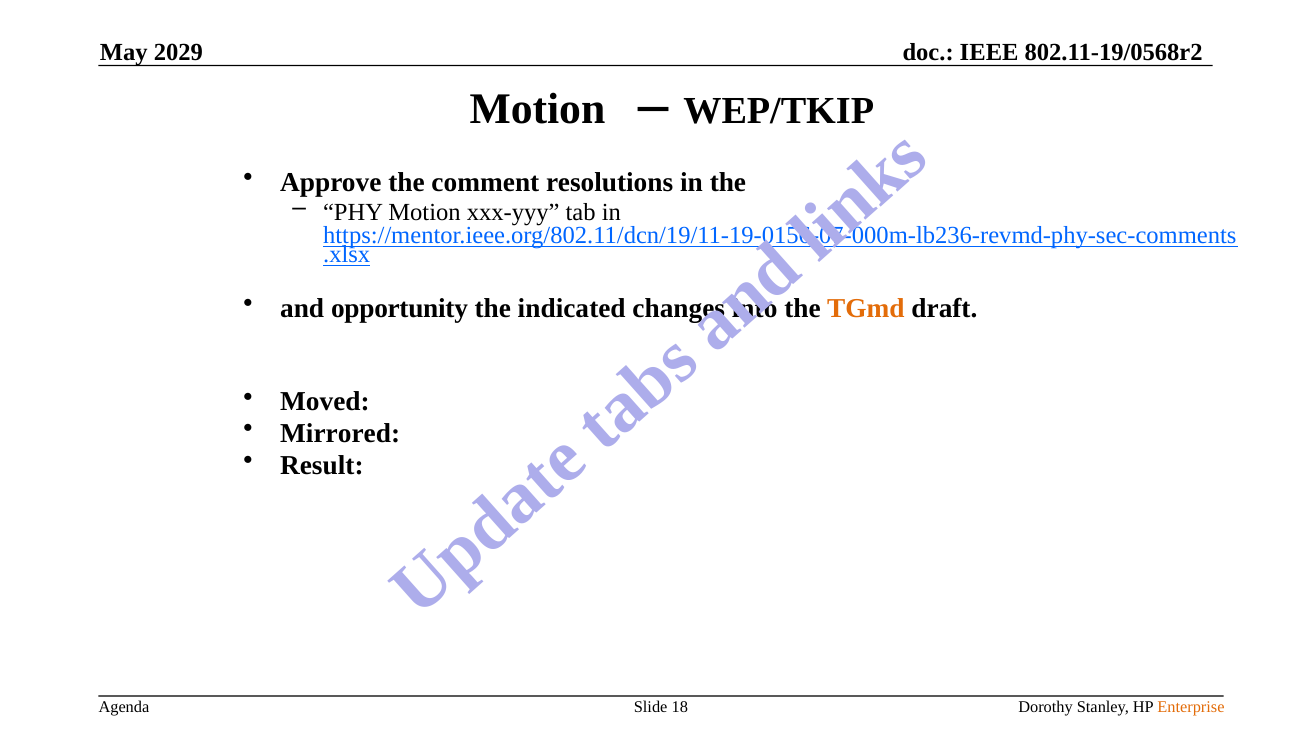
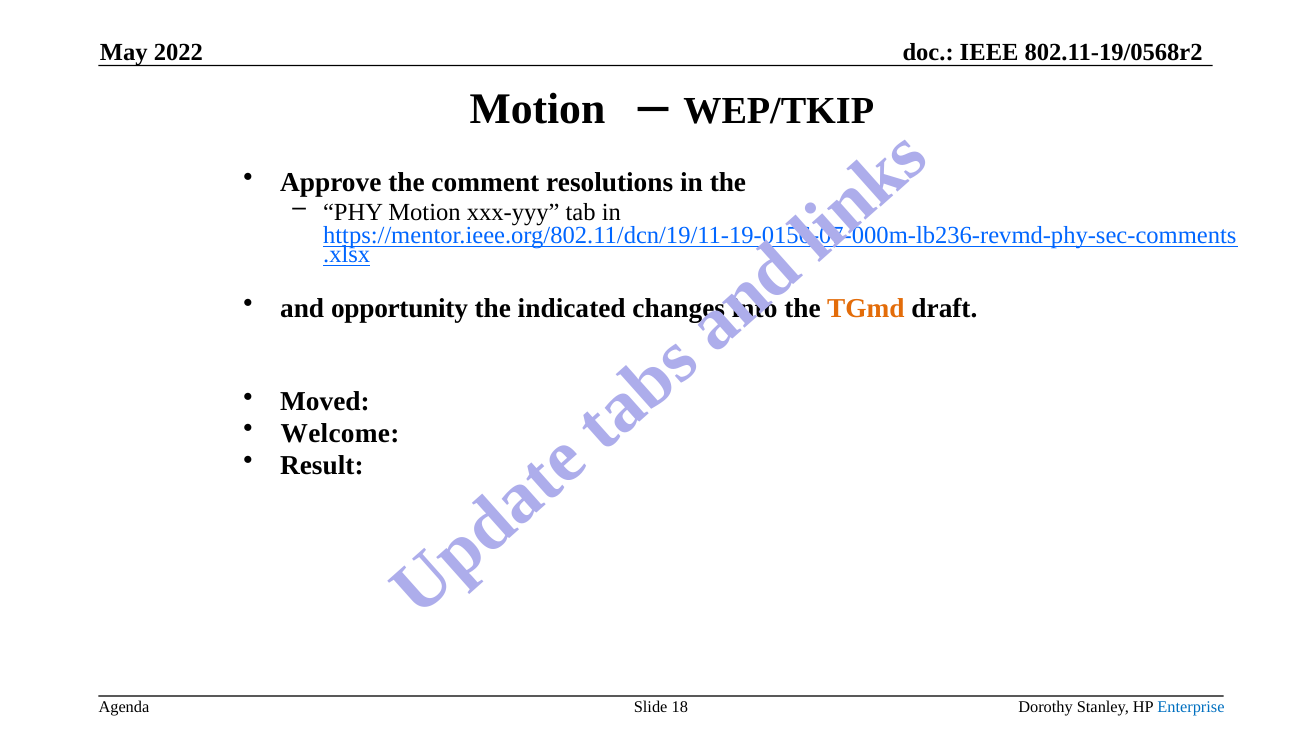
2029: 2029 -> 2022
Mirrored: Mirrored -> Welcome
Enterprise colour: orange -> blue
